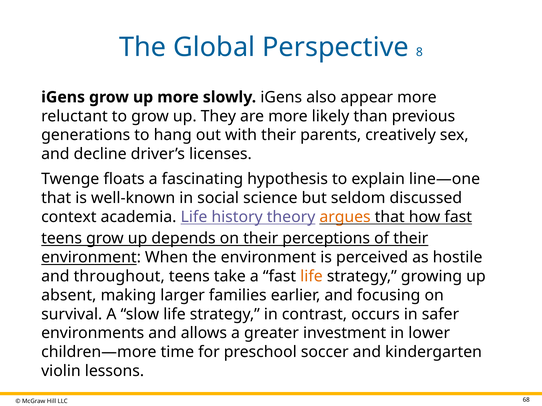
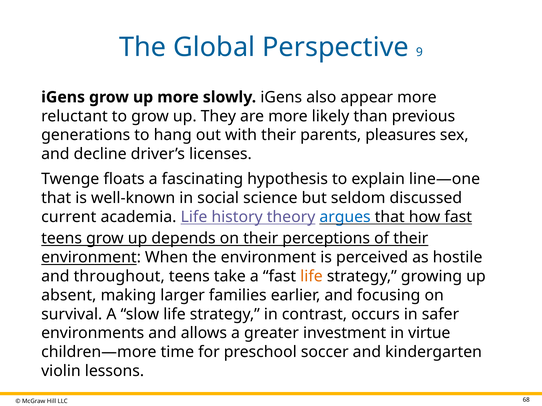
8: 8 -> 9
creatively: creatively -> pleasures
context: context -> current
argues colour: orange -> blue
lower: lower -> virtue
